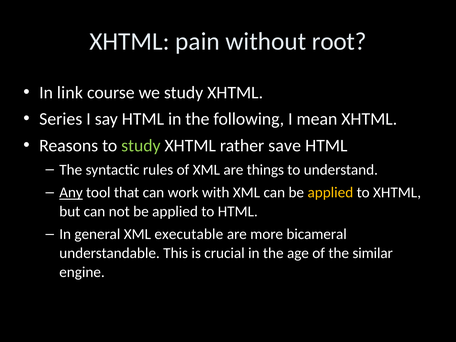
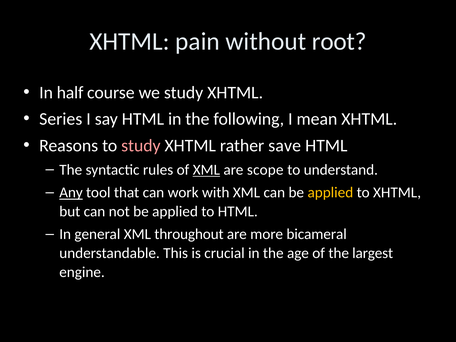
link: link -> half
study at (141, 146) colour: light green -> pink
XML at (206, 170) underline: none -> present
things: things -> scope
executable: executable -> throughout
similar: similar -> largest
